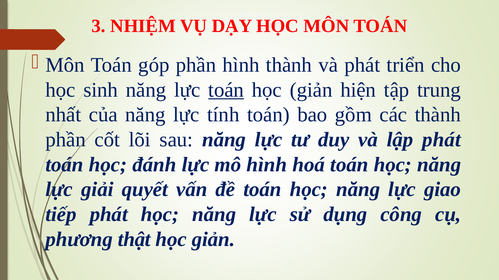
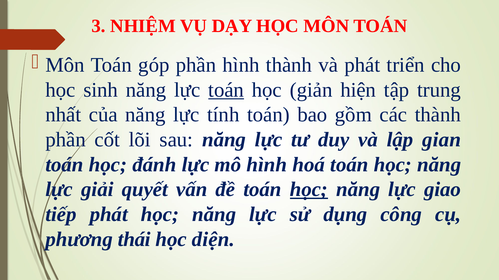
lập phát: phát -> gian
học at (309, 190) underline: none -> present
thật: thật -> thái
giản at (213, 240): giản -> diện
